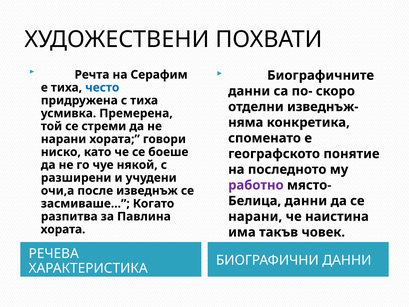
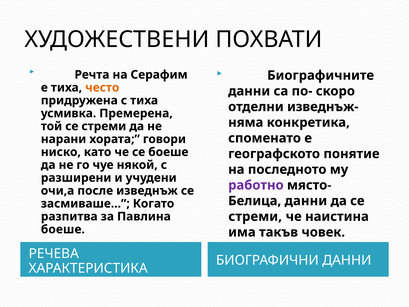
често colour: blue -> orange
нарани at (255, 216): нарани -> стреми
хората at (63, 229): хората -> боеше
